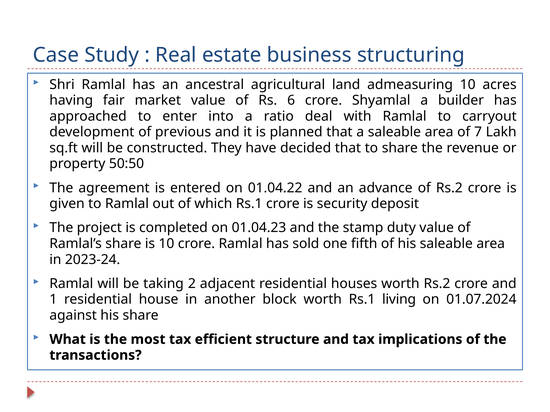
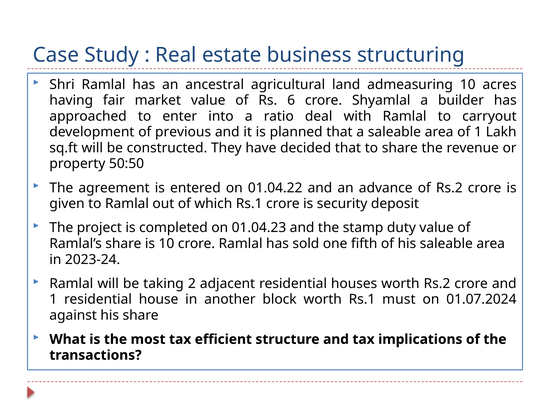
of 7: 7 -> 1
living: living -> must
